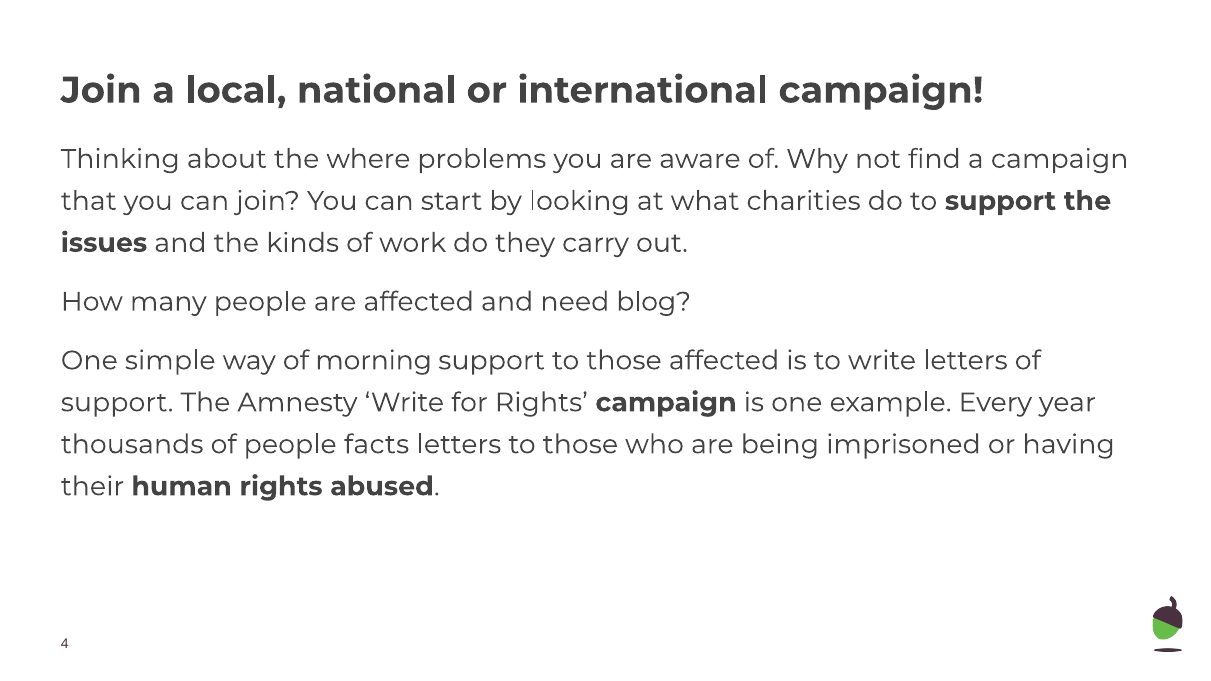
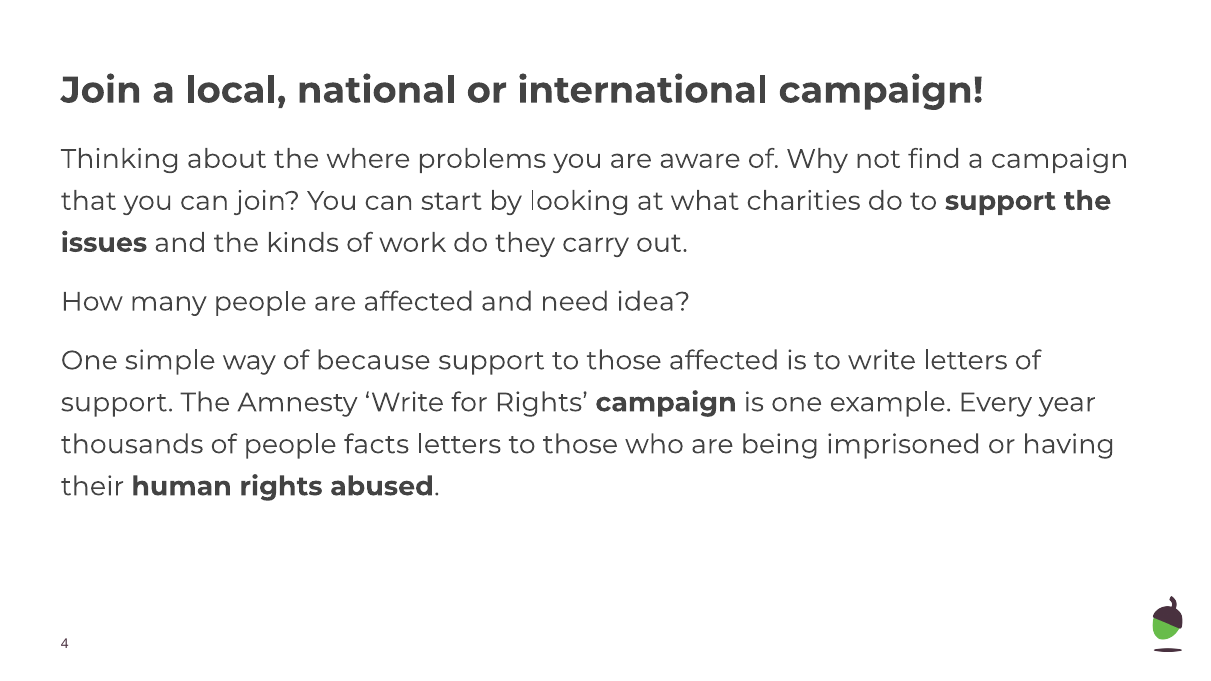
blog: blog -> idea
morning: morning -> because
